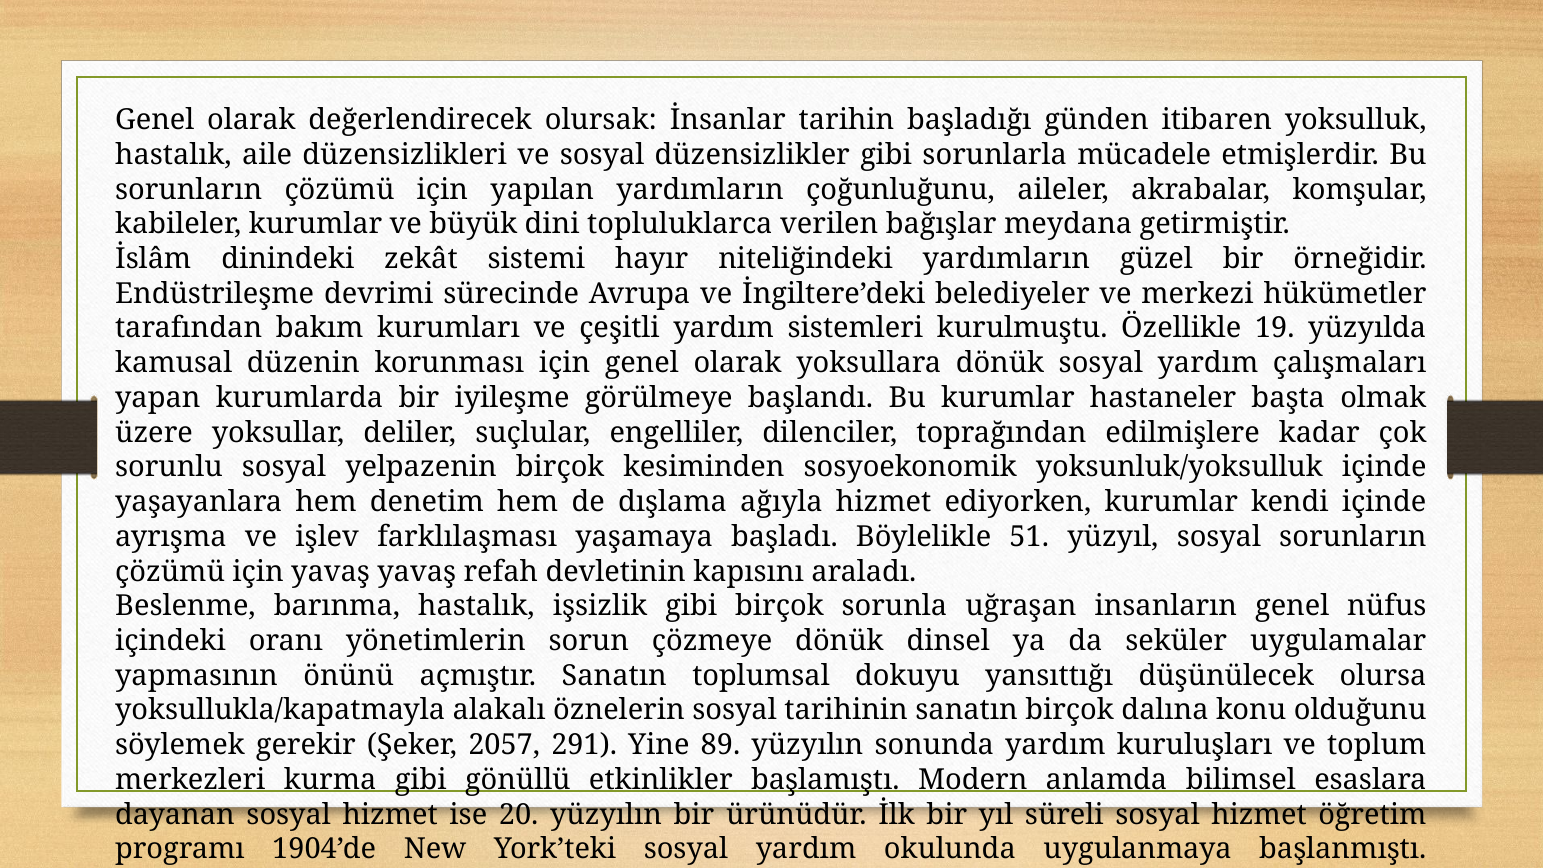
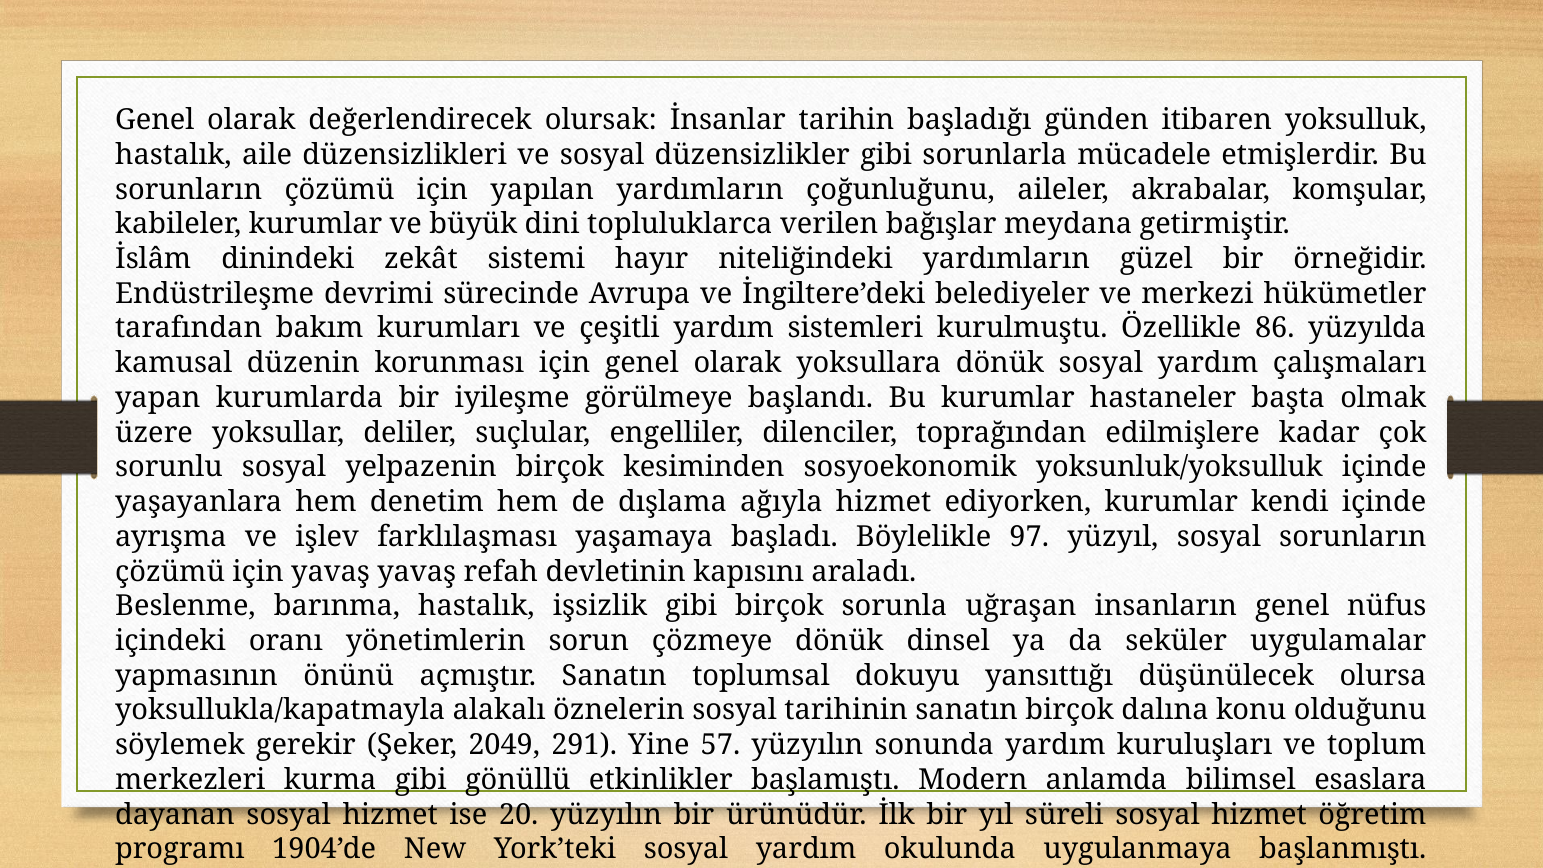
19: 19 -> 86
51: 51 -> 97
2057: 2057 -> 2049
89: 89 -> 57
